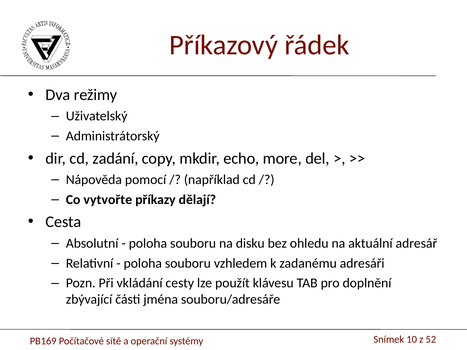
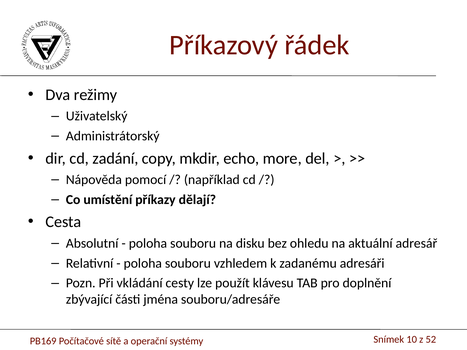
vytvořte: vytvořte -> umístění
